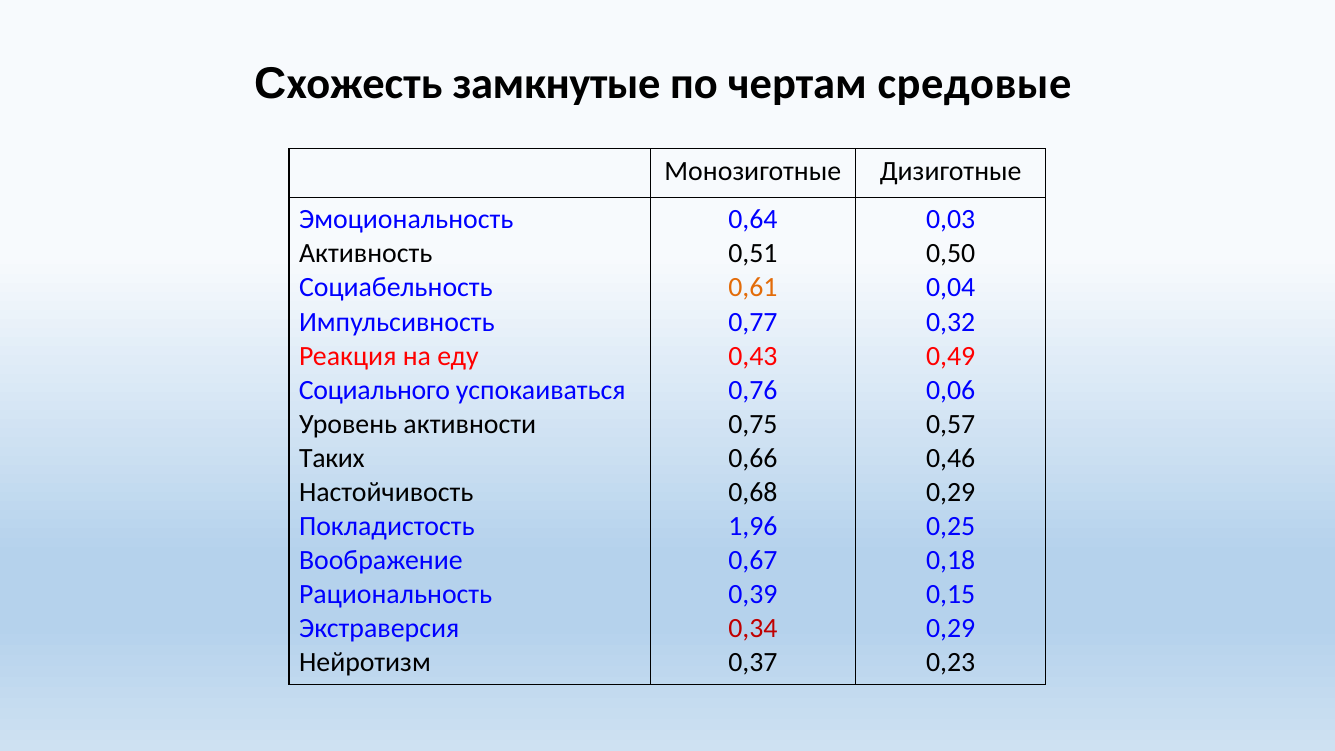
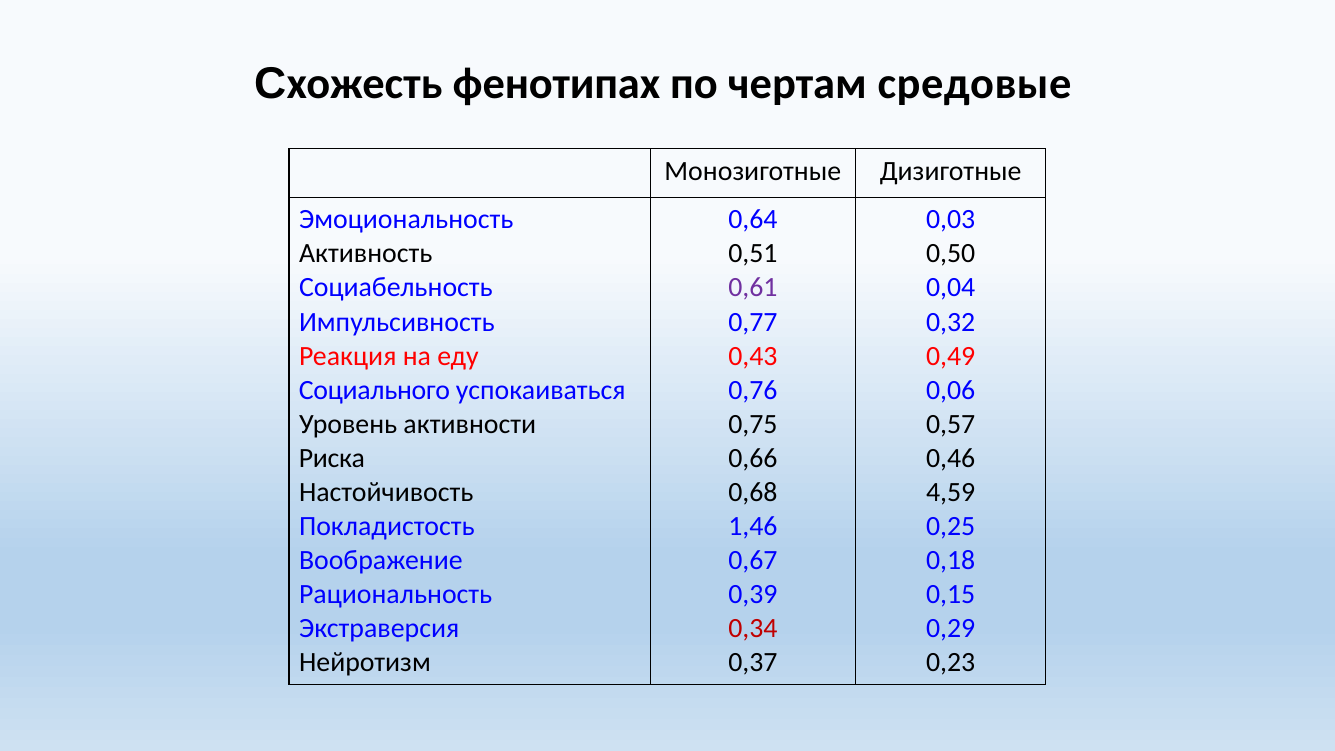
замкнутые: замкнутые -> фенотипах
0,61 colour: orange -> purple
Таких: Таких -> Риска
0,29 at (951, 492): 0,29 -> 4,59
1,96: 1,96 -> 1,46
